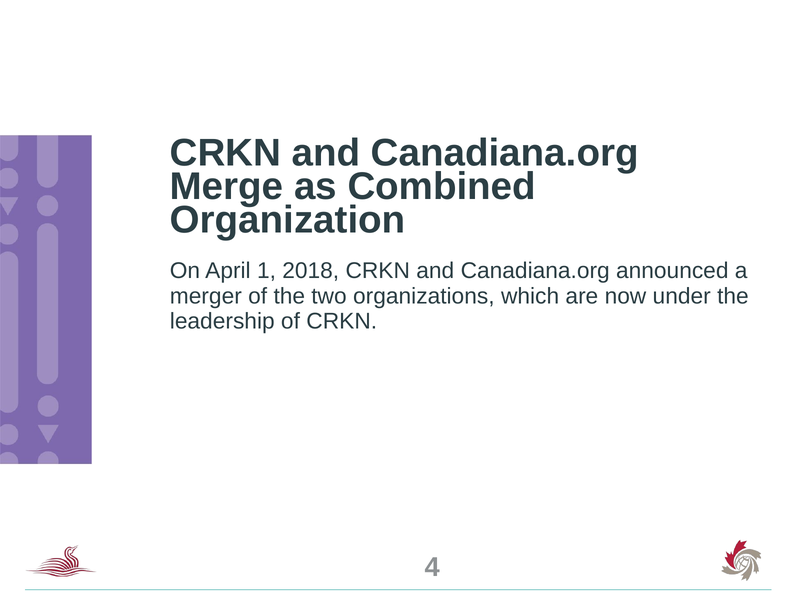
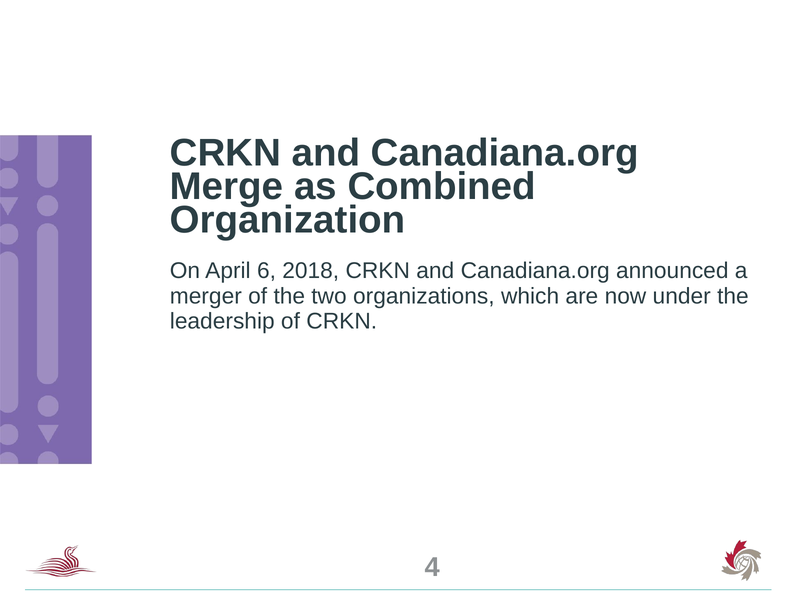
1: 1 -> 6
